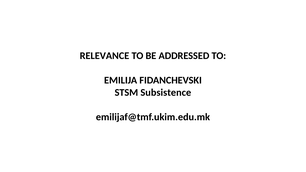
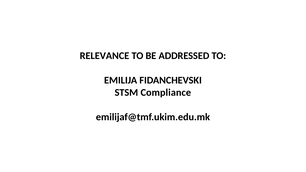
Subsistence: Subsistence -> Compliance
